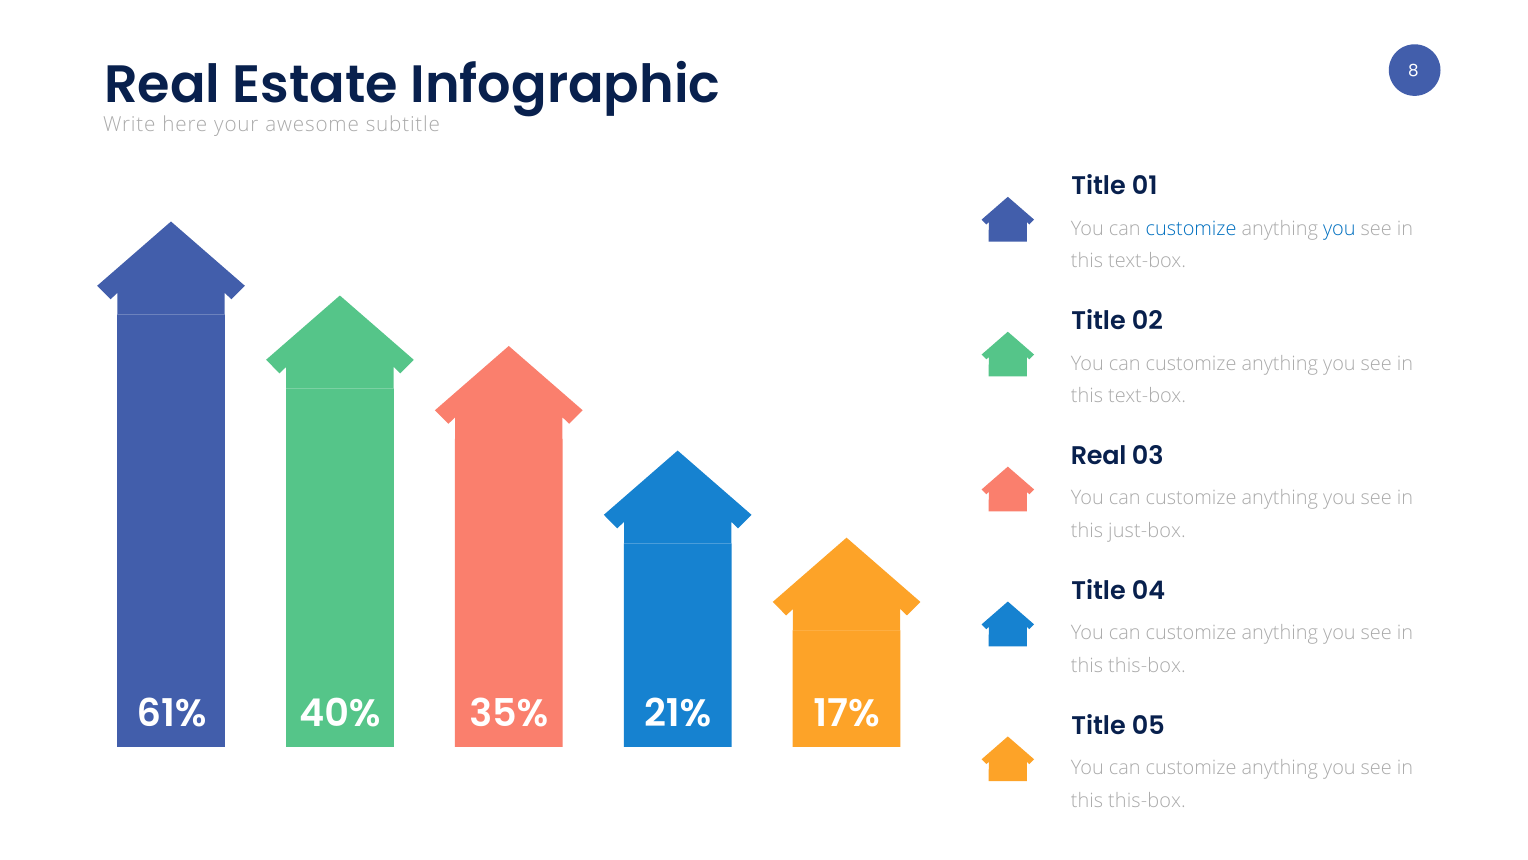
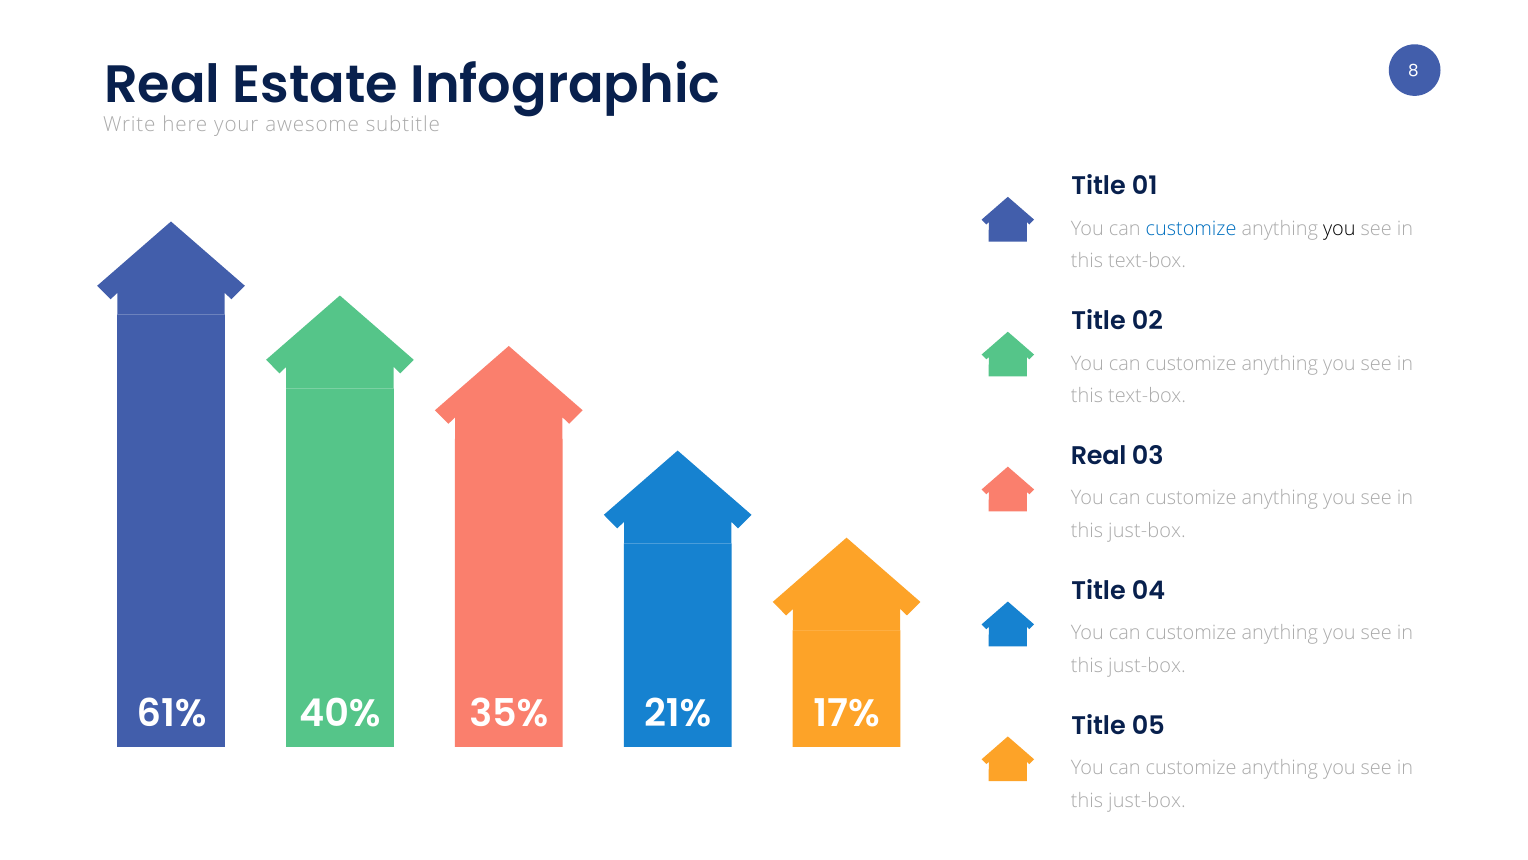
you at (1339, 228) colour: blue -> black
this-box at (1147, 666): this-box -> just-box
this-box at (1147, 801): this-box -> just-box
